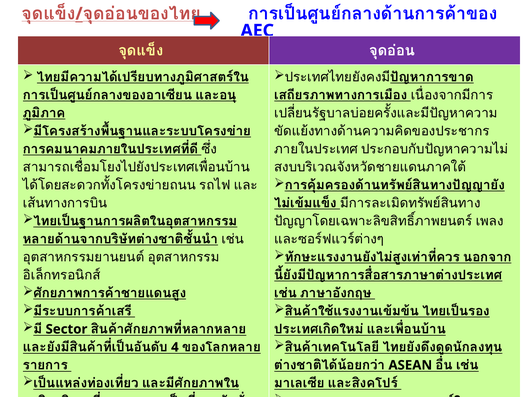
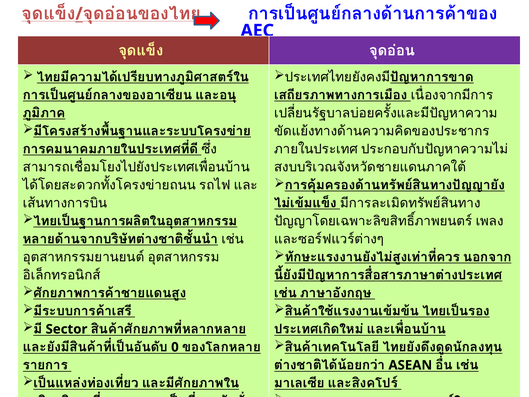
4: 4 -> 0
